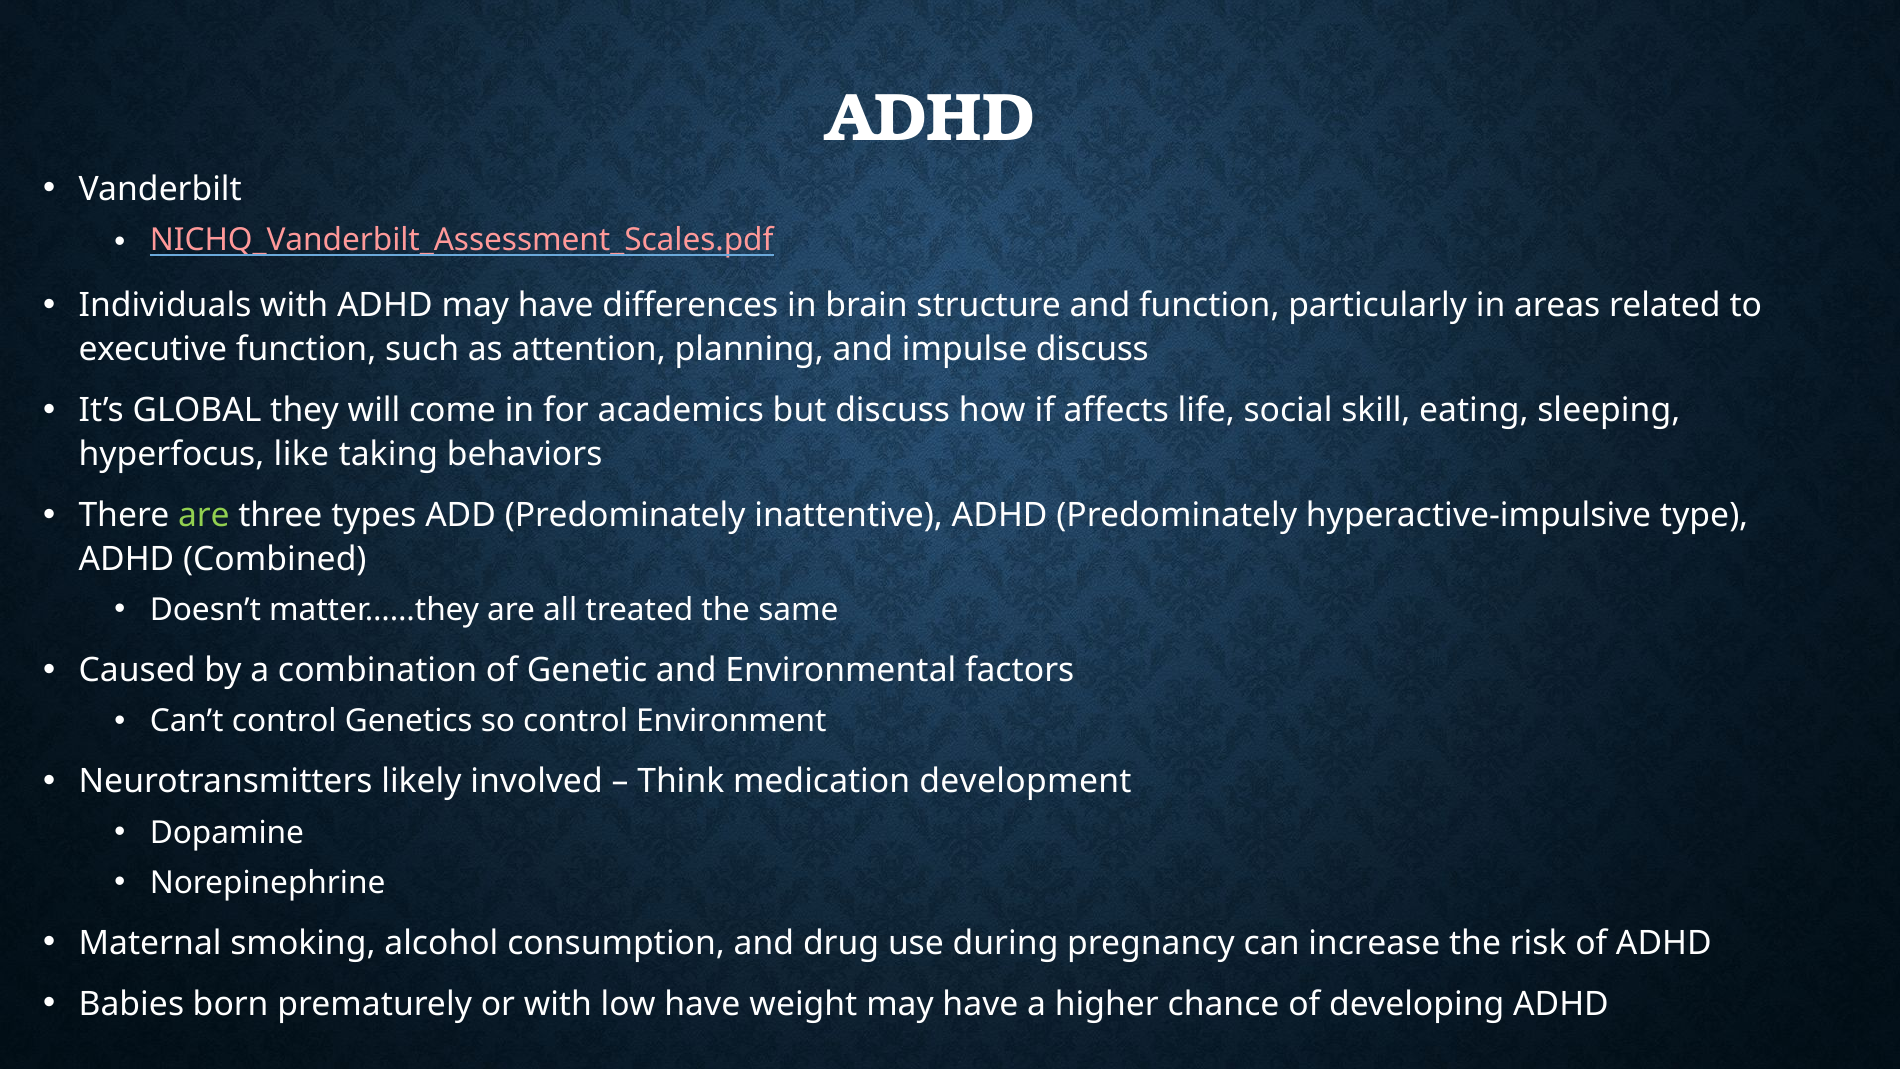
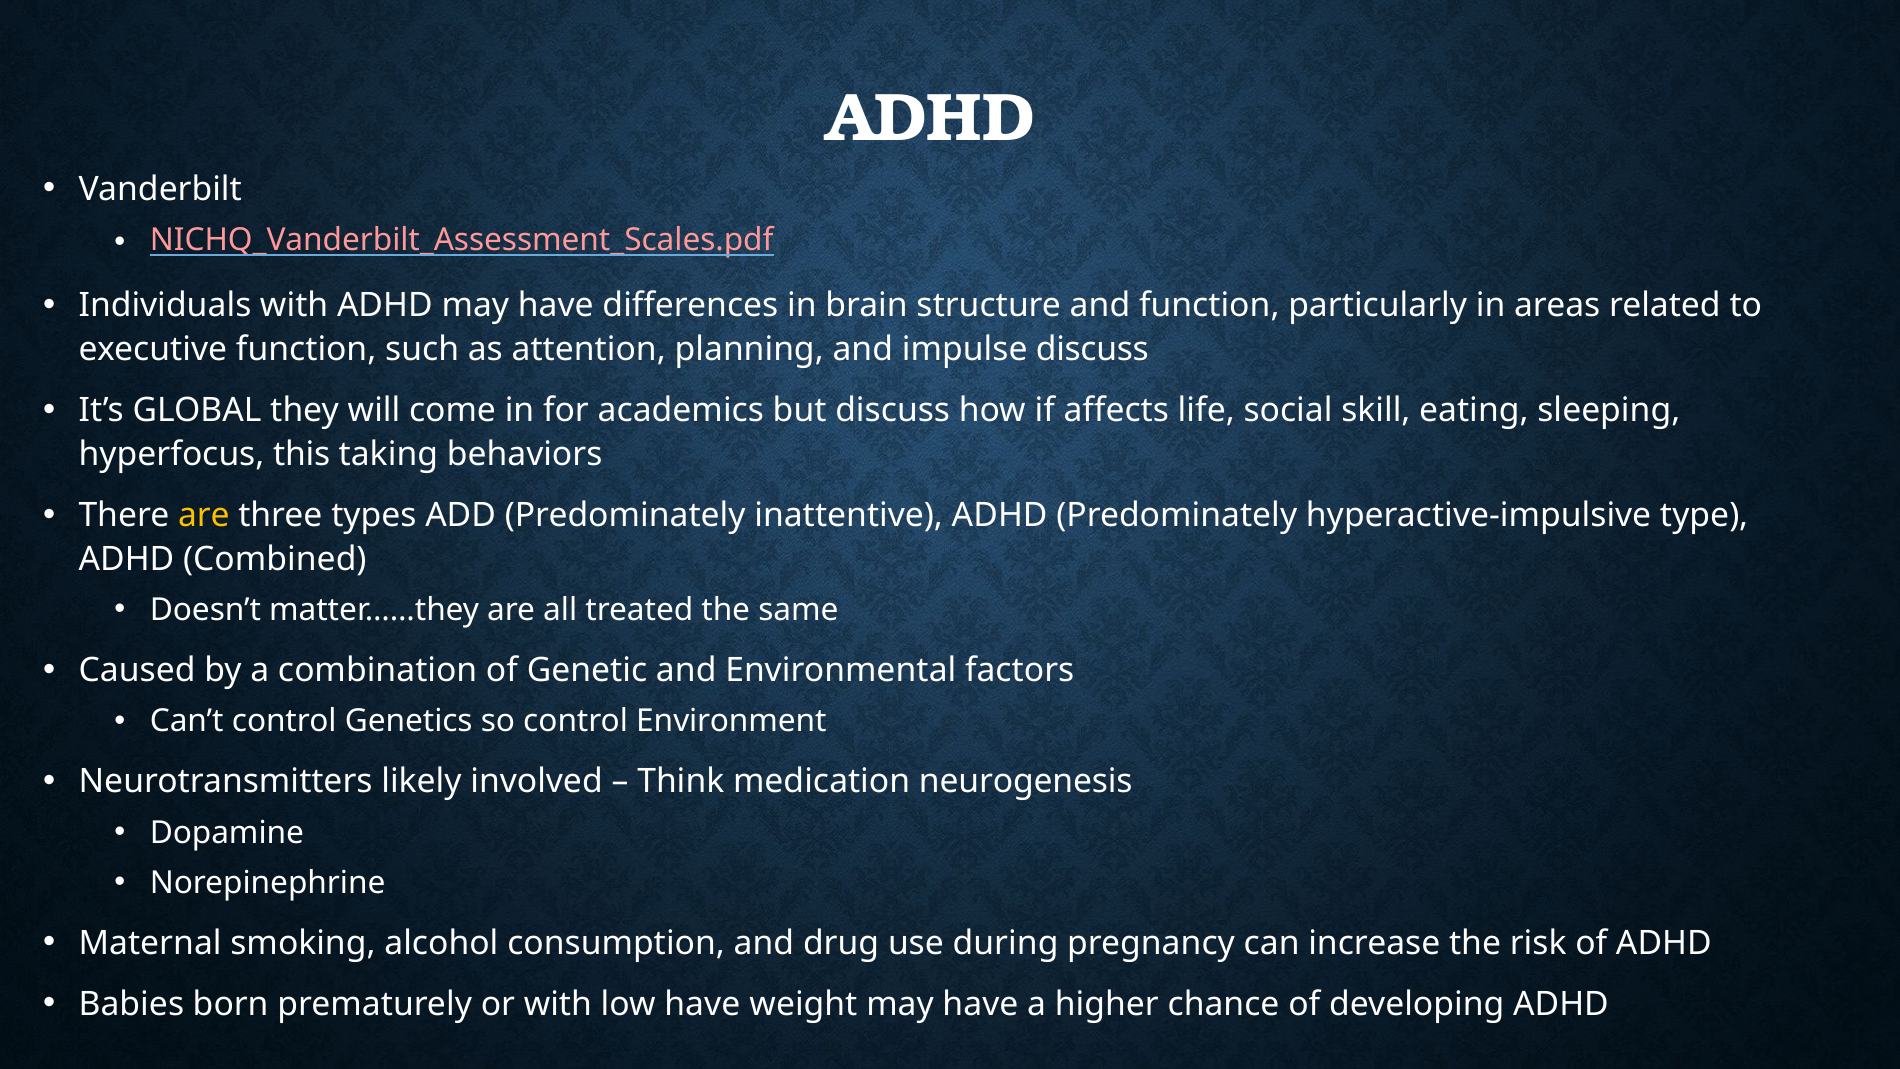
like: like -> this
are at (204, 516) colour: light green -> yellow
development: development -> neurogenesis
